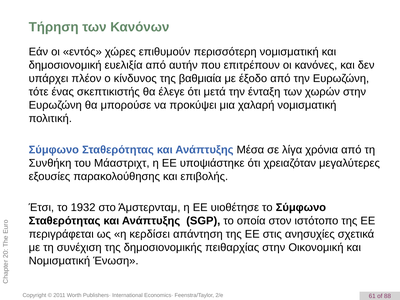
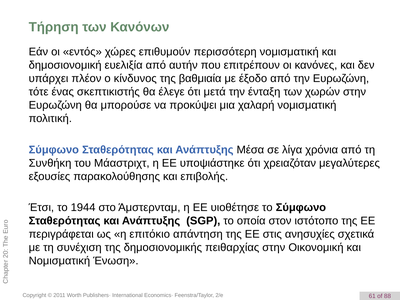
1932: 1932 -> 1944
κερδίσει: κερδίσει -> επιτόκιο
